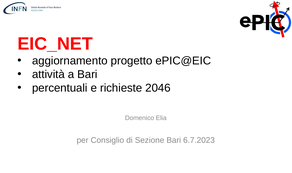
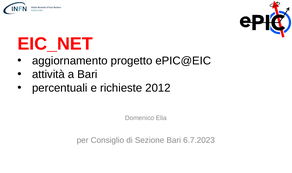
2046: 2046 -> 2012
